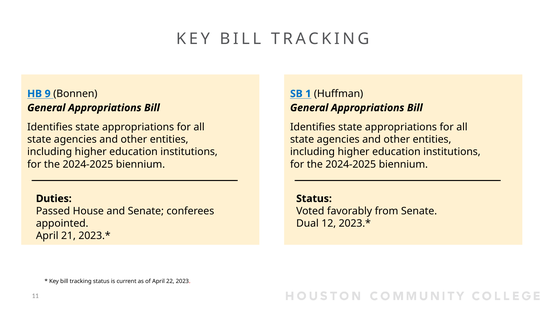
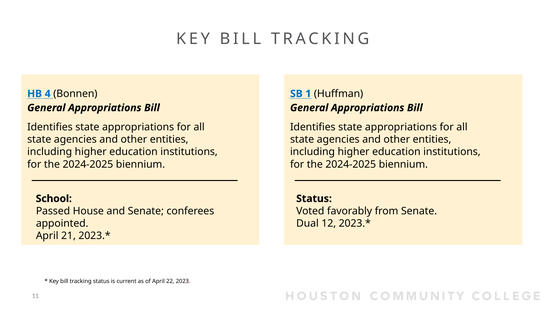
9: 9 -> 4
Duties: Duties -> School
